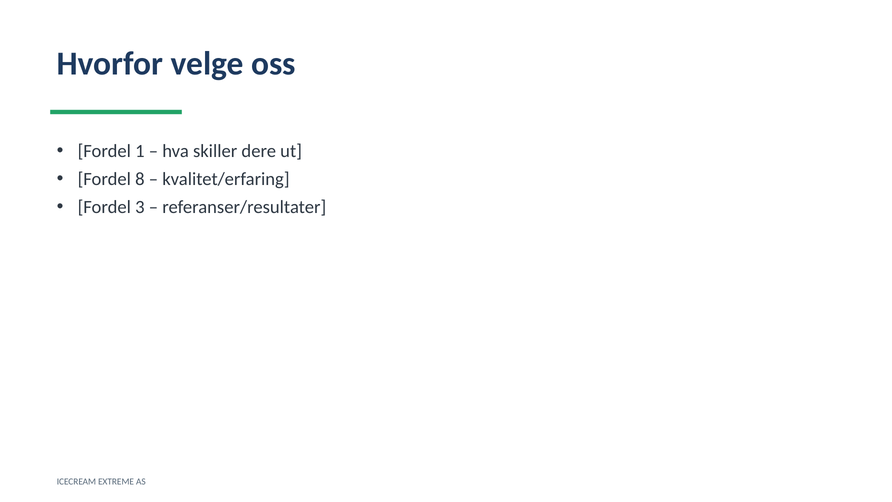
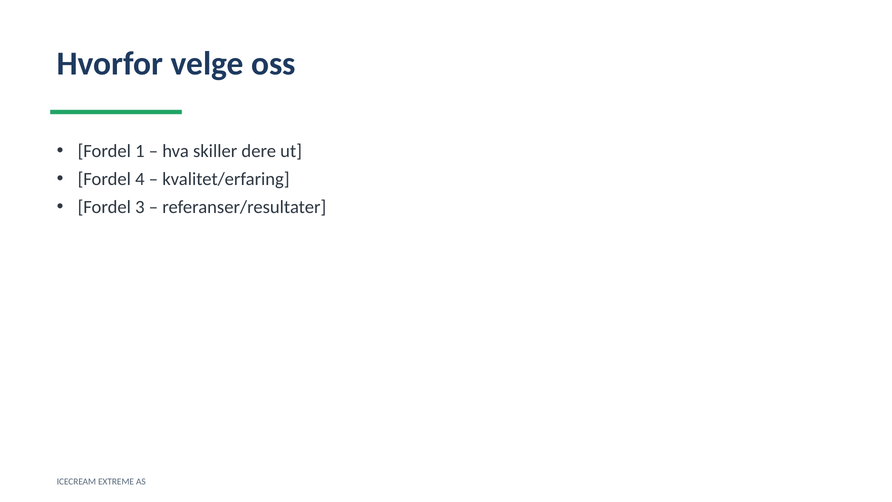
8: 8 -> 4
